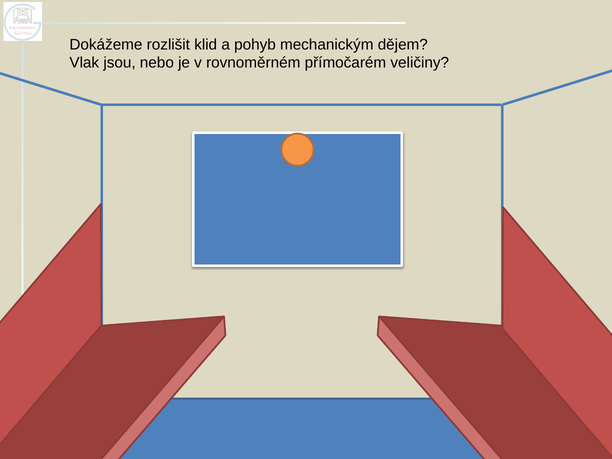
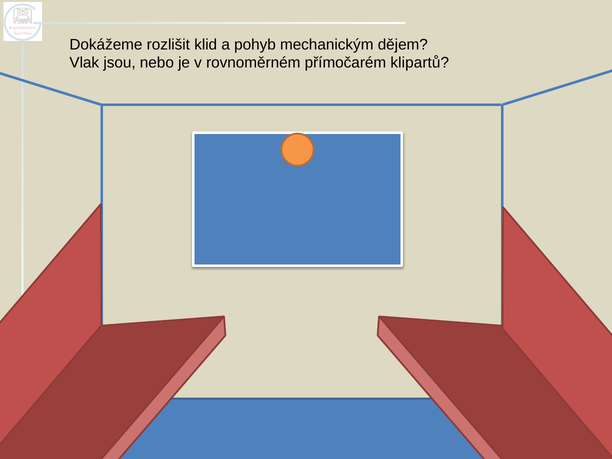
veličiny: veličiny -> klipartů
